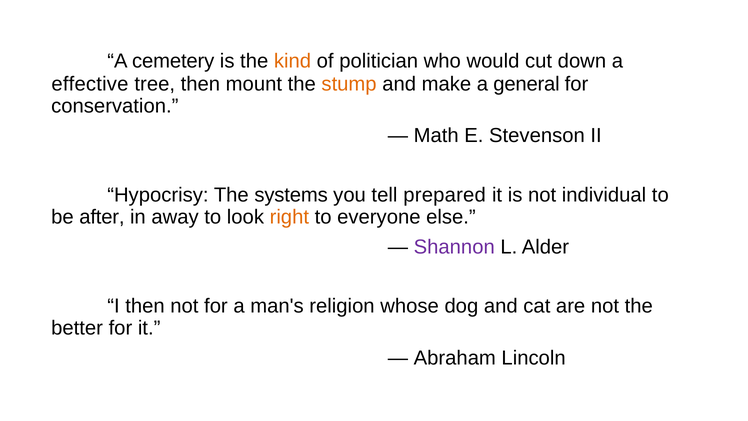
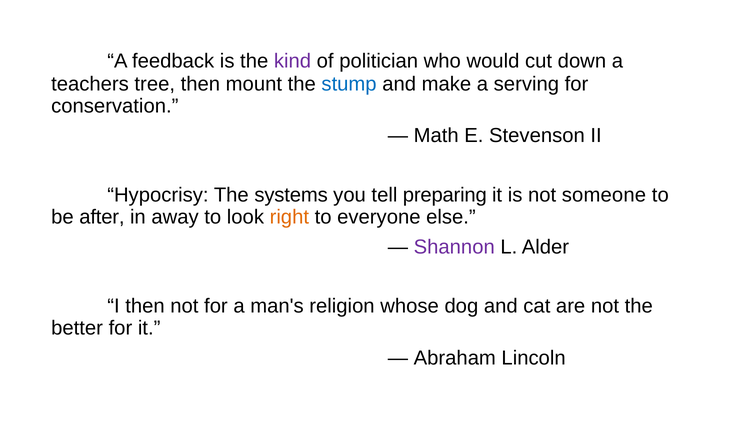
cemetery: cemetery -> feedback
kind colour: orange -> purple
effective: effective -> teachers
stump colour: orange -> blue
general: general -> serving
prepared: prepared -> preparing
individual: individual -> someone
